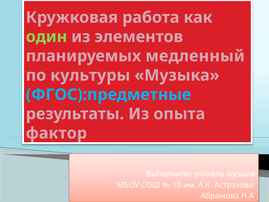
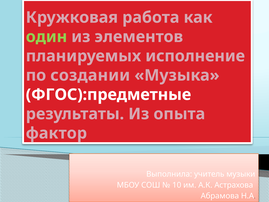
медленный: медленный -> исполнение
культуры: культуры -> создании
ФГОС):предметные colour: light blue -> white
